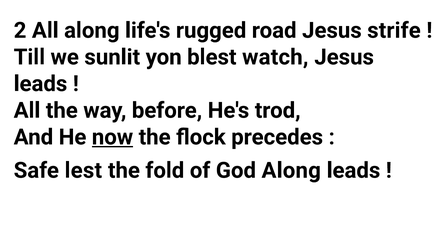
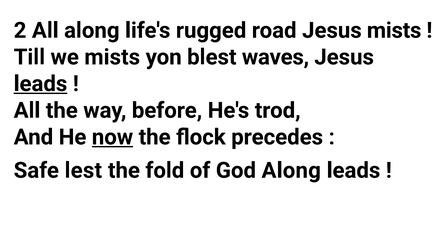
Jesus strife: strife -> mists
we sunlit: sunlit -> mists
watch: watch -> waves
leads at (40, 84) underline: none -> present
